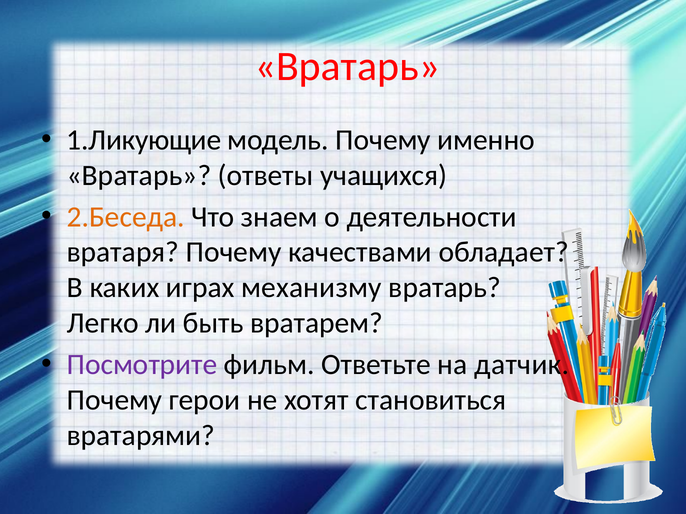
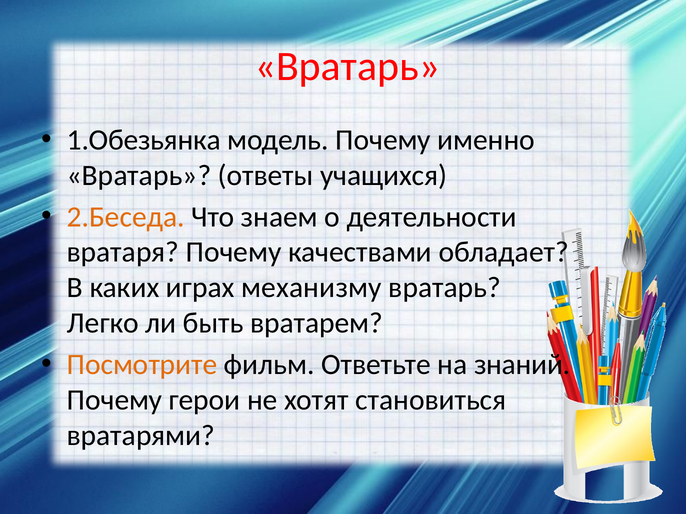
1.Ликующие: 1.Ликующие -> 1.Обезьянка
Посмотрите colour: purple -> orange
датчик: датчик -> знаний
